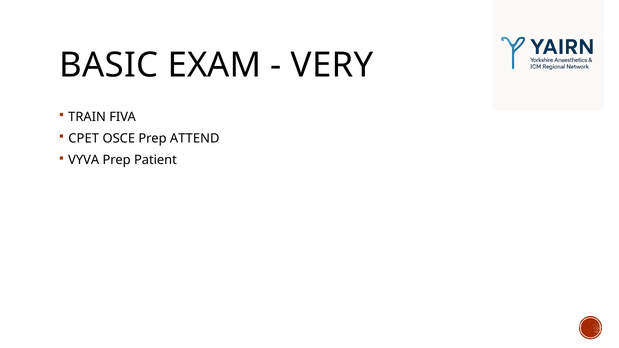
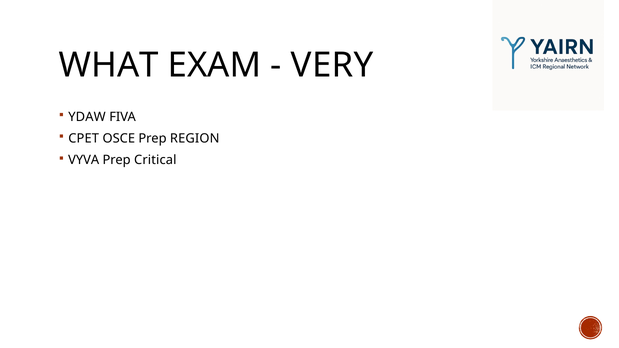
BASIC: BASIC -> WHAT
TRAIN: TRAIN -> YDAW
ATTEND: ATTEND -> REGION
Patient: Patient -> Critical
